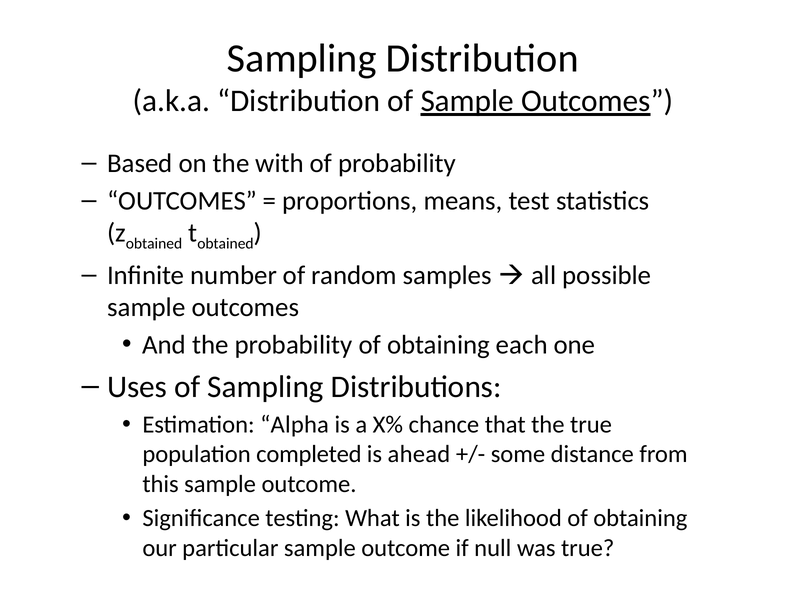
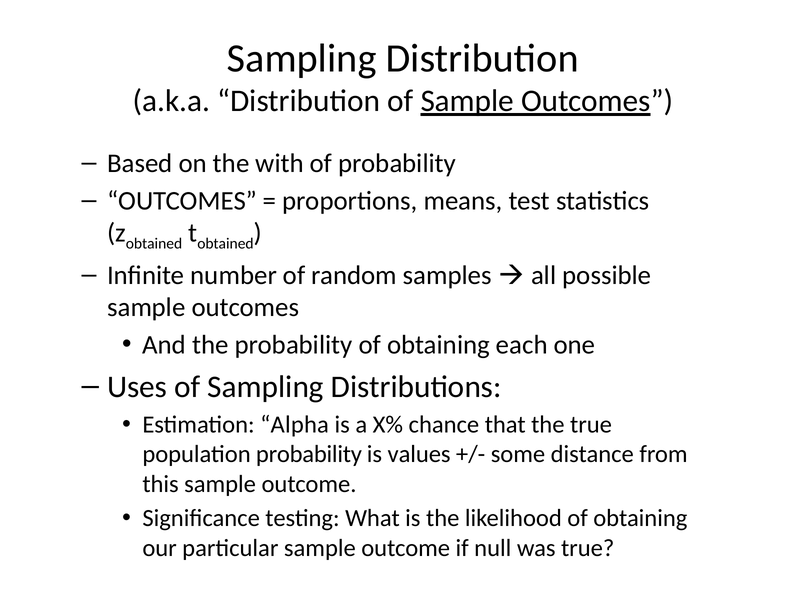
population completed: completed -> probability
ahead: ahead -> values
